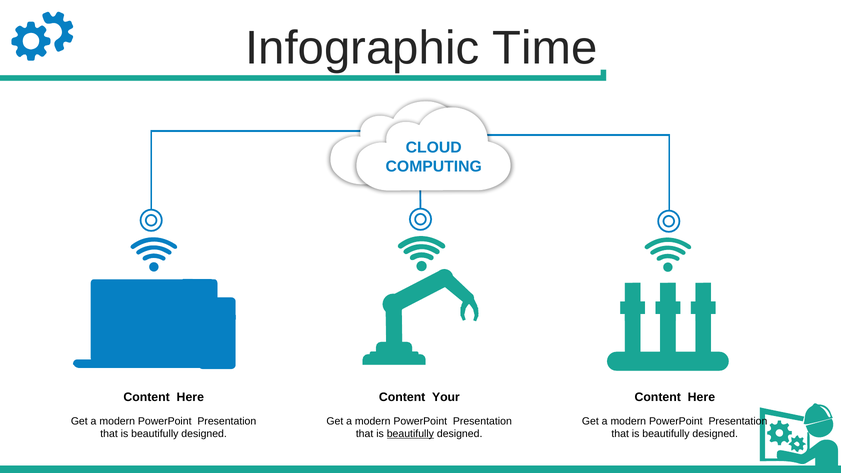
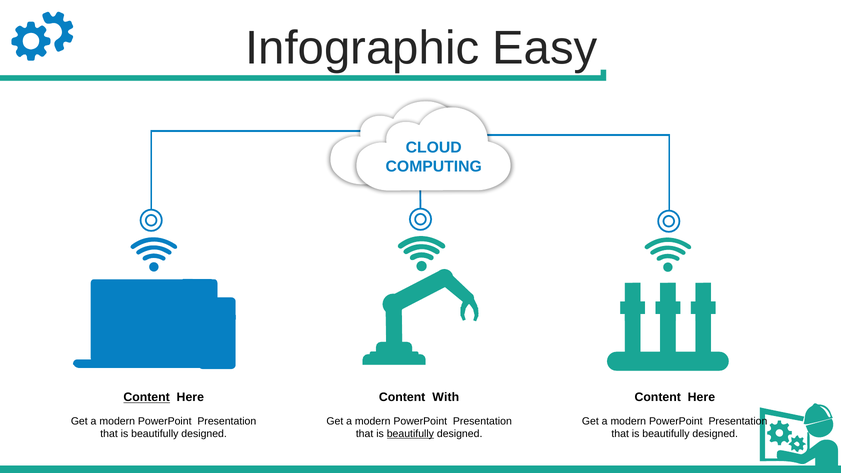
Time: Time -> Easy
Content at (147, 397) underline: none -> present
Your: Your -> With
